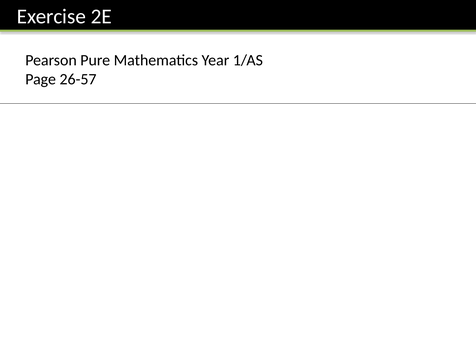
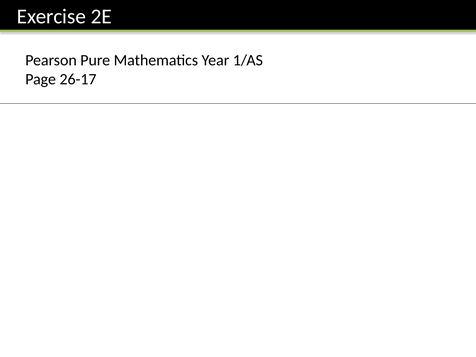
26-57: 26-57 -> 26-17
